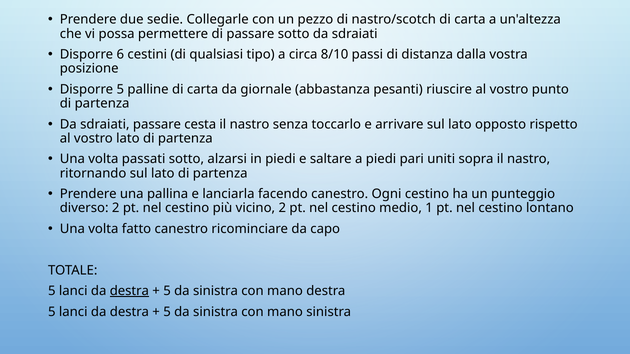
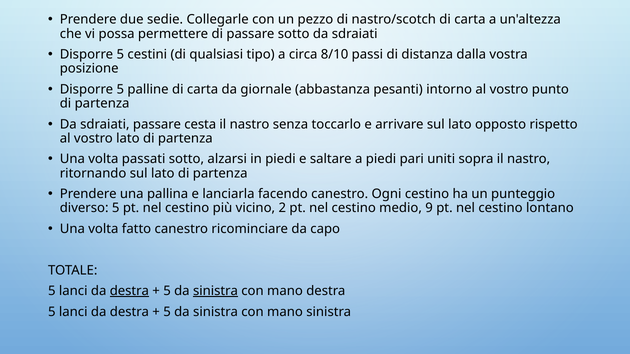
6 at (120, 54): 6 -> 5
riuscire: riuscire -> intorno
diverso 2: 2 -> 5
1: 1 -> 9
sinistra at (216, 291) underline: none -> present
